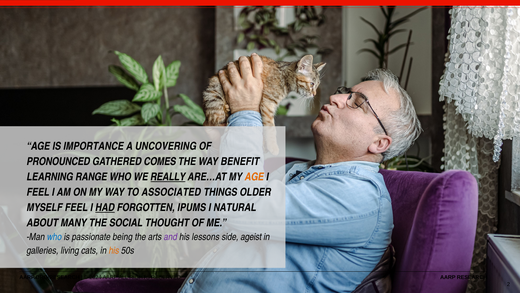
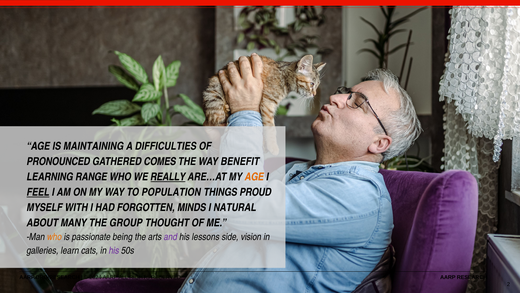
IMPORTANCE: IMPORTANCE -> MAINTAINING
UNCOVERING: UNCOVERING -> DIFFICULTIES
FEEL at (38, 192) underline: none -> present
ASSOCIATED: ASSOCIATED -> POPULATION
OLDER: OLDER -> PROUD
MYSELF FEEL: FEEL -> WITH
HAD underline: present -> none
IPUMS: IPUMS -> MINDS
SOCIAL: SOCIAL -> GROUP
who at (54, 237) colour: blue -> orange
ageist: ageist -> vision
living: living -> learn
his at (114, 250) colour: orange -> purple
